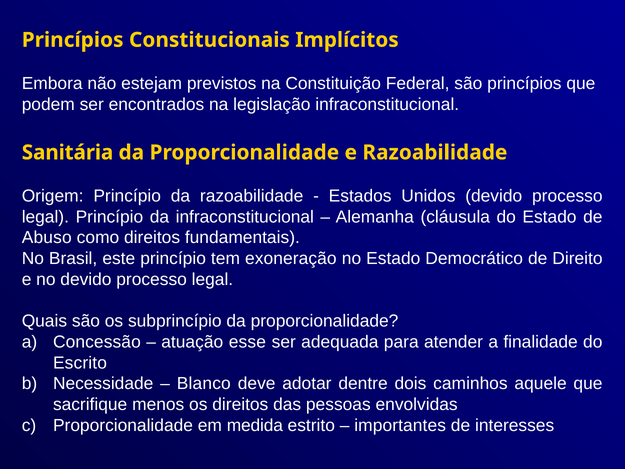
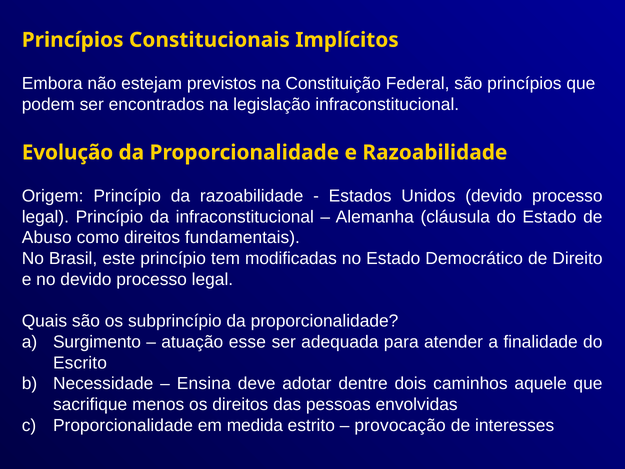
Sanitária: Sanitária -> Evolução
exoneração: exoneração -> modificadas
Concessão: Concessão -> Surgimento
Blanco: Blanco -> Ensina
importantes: importantes -> provocação
